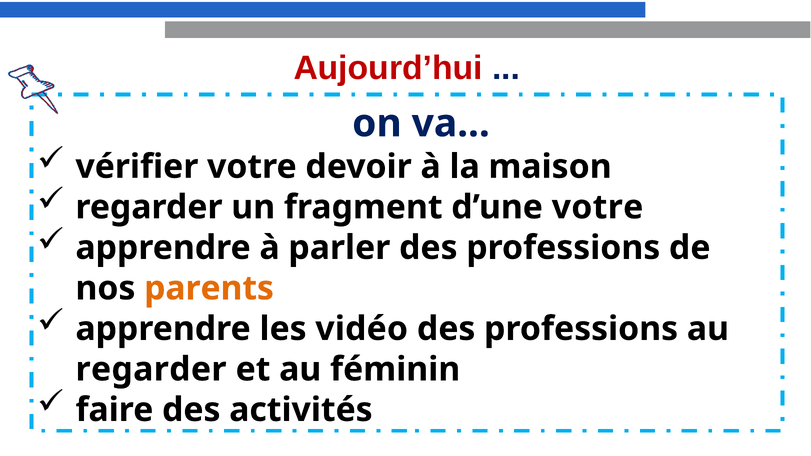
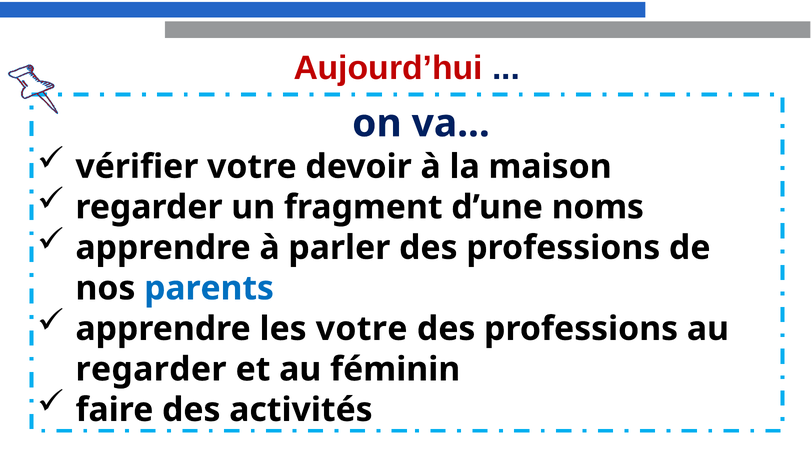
d’une votre: votre -> noms
parents colour: orange -> blue
les vidéo: vidéo -> votre
